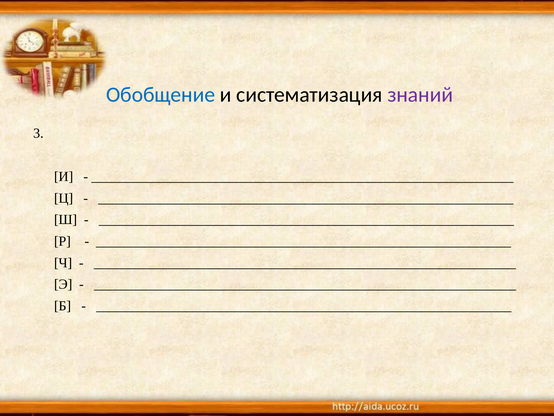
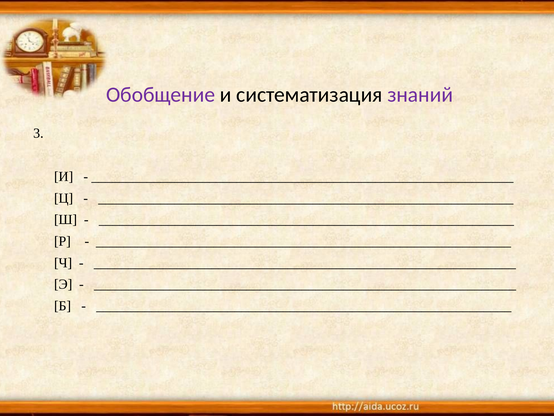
Обобщение colour: blue -> purple
